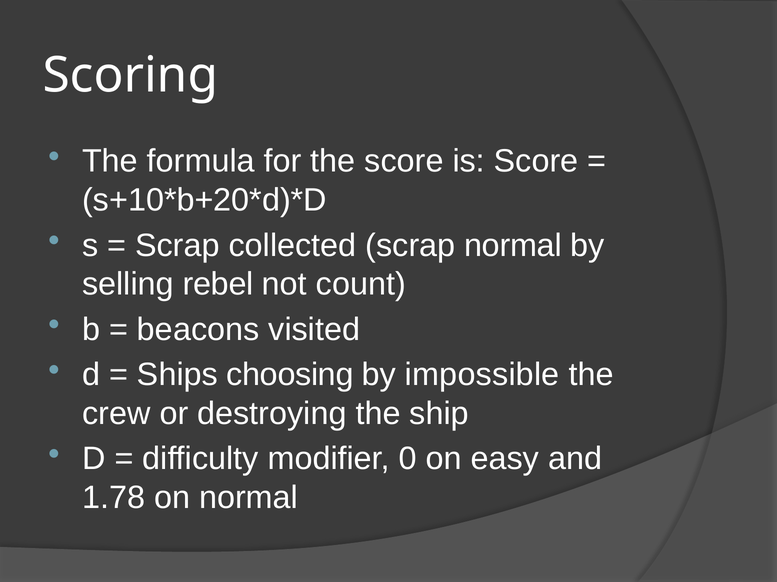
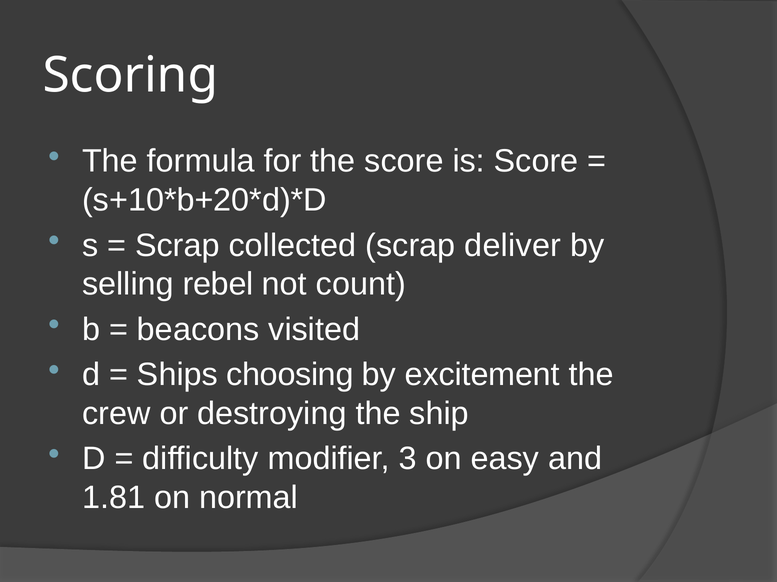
scrap normal: normal -> deliver
impossible: impossible -> excitement
0: 0 -> 3
1.78: 1.78 -> 1.81
